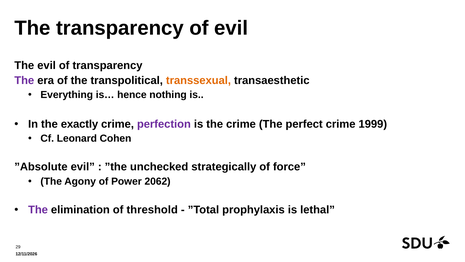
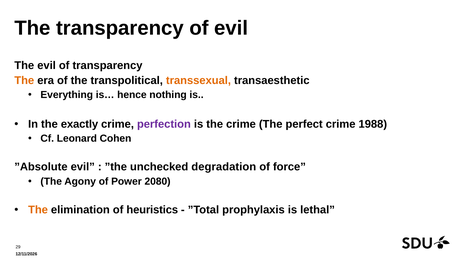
The at (24, 80) colour: purple -> orange
1999: 1999 -> 1988
strategically: strategically -> degradation
2062: 2062 -> 2080
The at (38, 209) colour: purple -> orange
threshold: threshold -> heuristics
